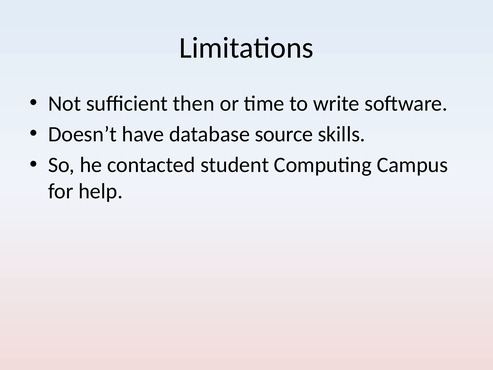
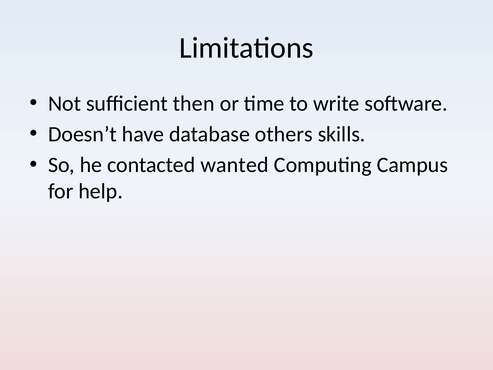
source: source -> others
student: student -> wanted
